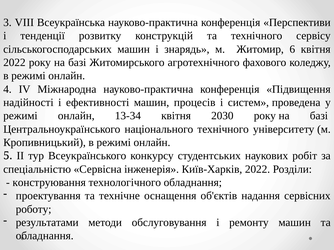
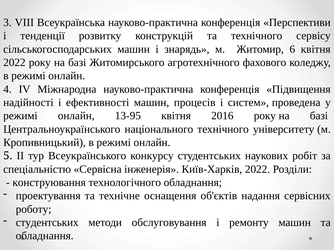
13-34: 13-34 -> 13-95
2030: 2030 -> 2016
результатами at (47, 223): результатами -> студентських
